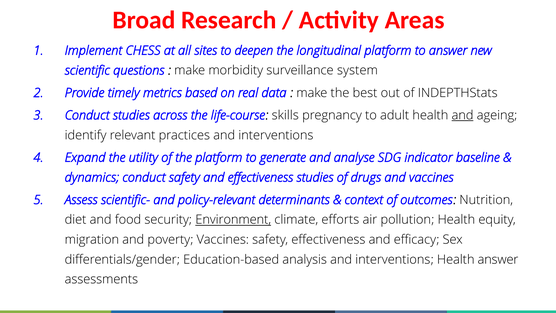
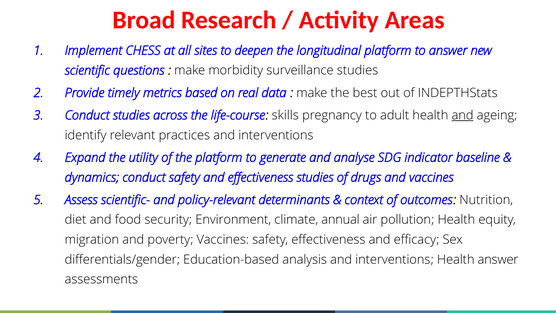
surveillance system: system -> studies
Environment underline: present -> none
efforts: efforts -> annual
